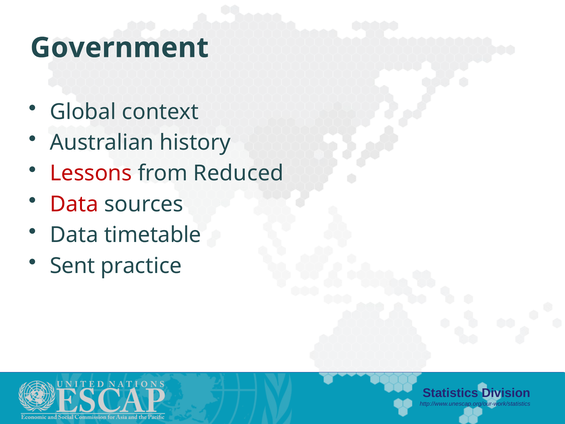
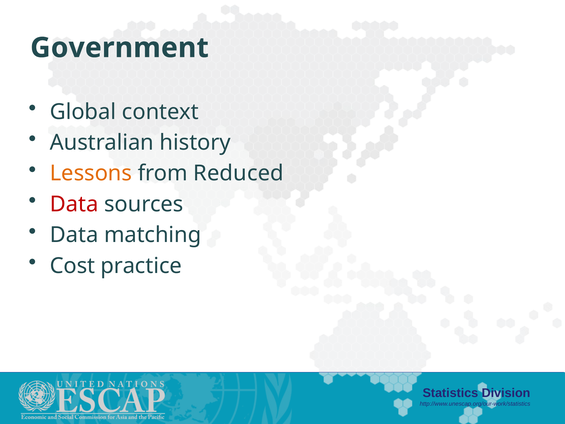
Lessons colour: red -> orange
timetable: timetable -> matching
Sent: Sent -> Cost
